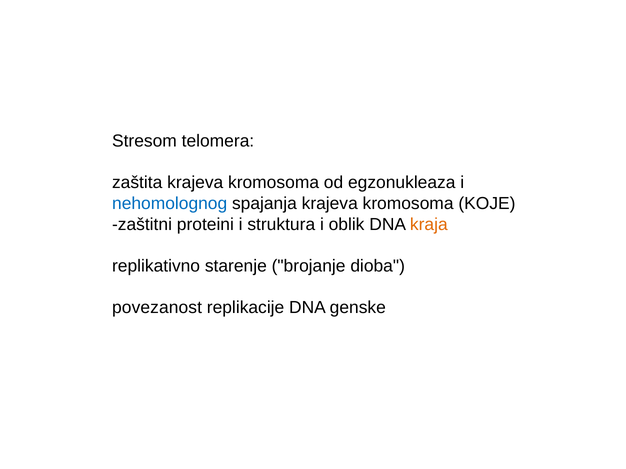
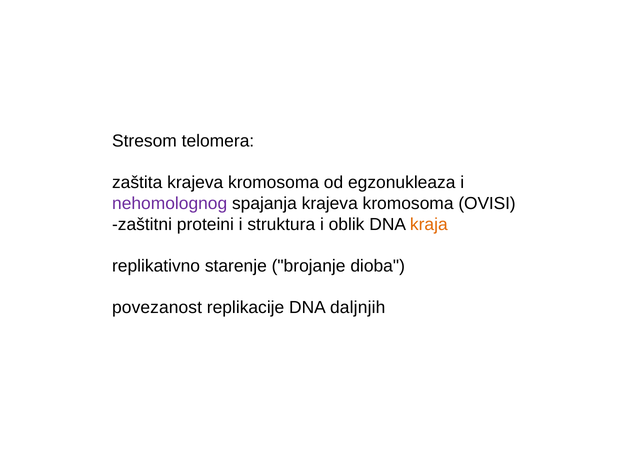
nehomolognog colour: blue -> purple
KOJE: KOJE -> OVISI
genske: genske -> daljnjih
